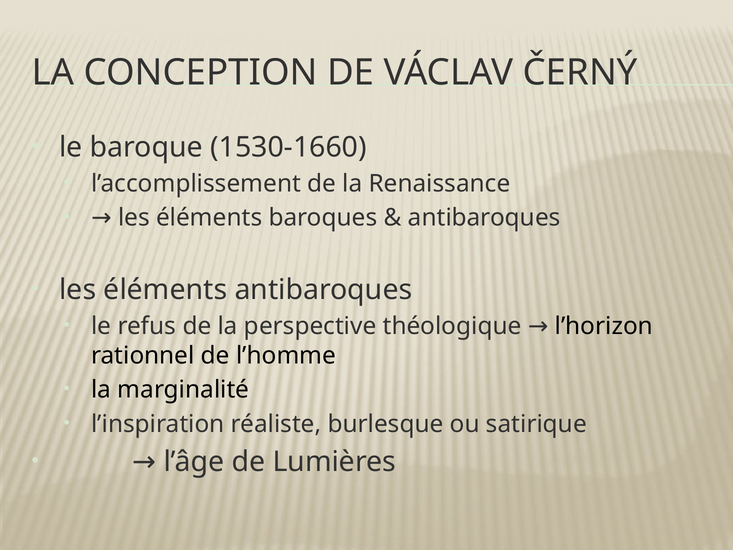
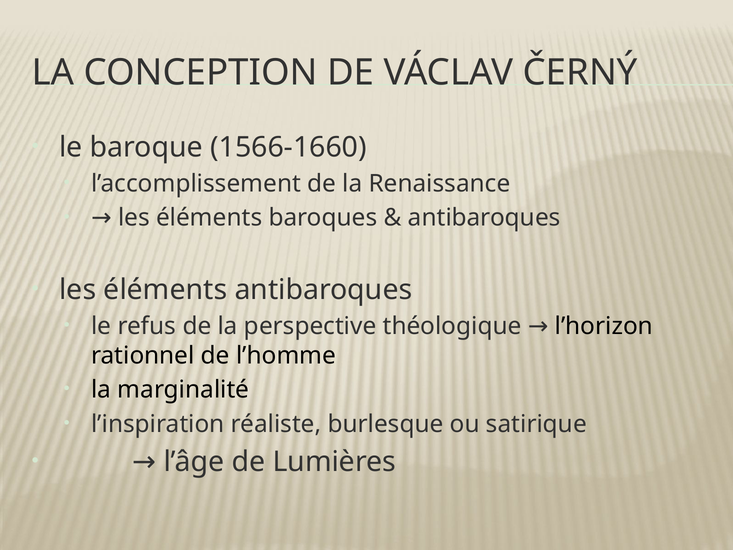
1530-1660: 1530-1660 -> 1566-1660
